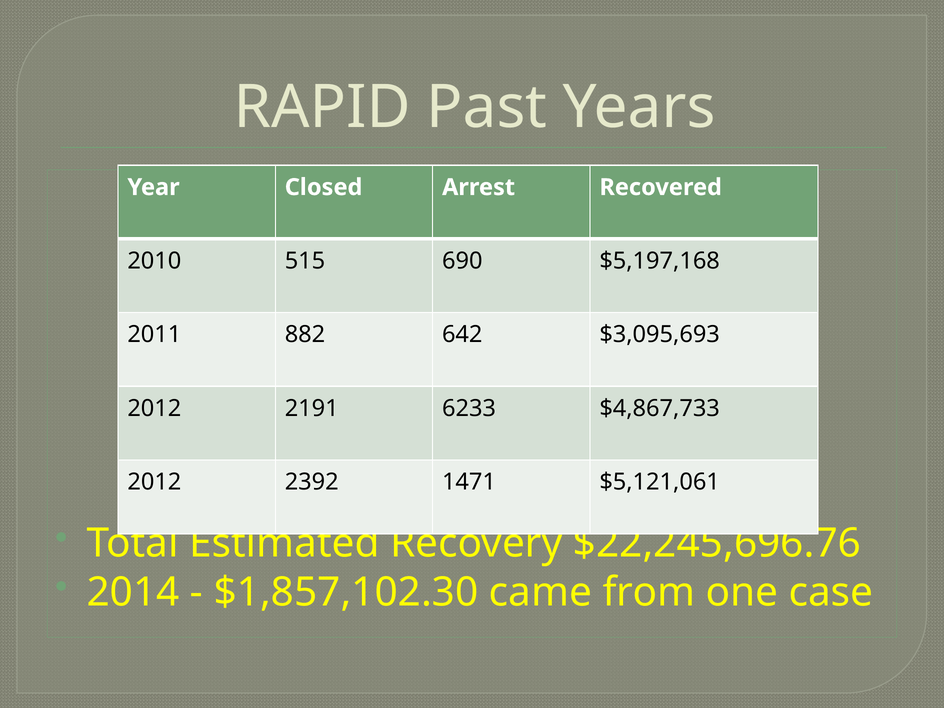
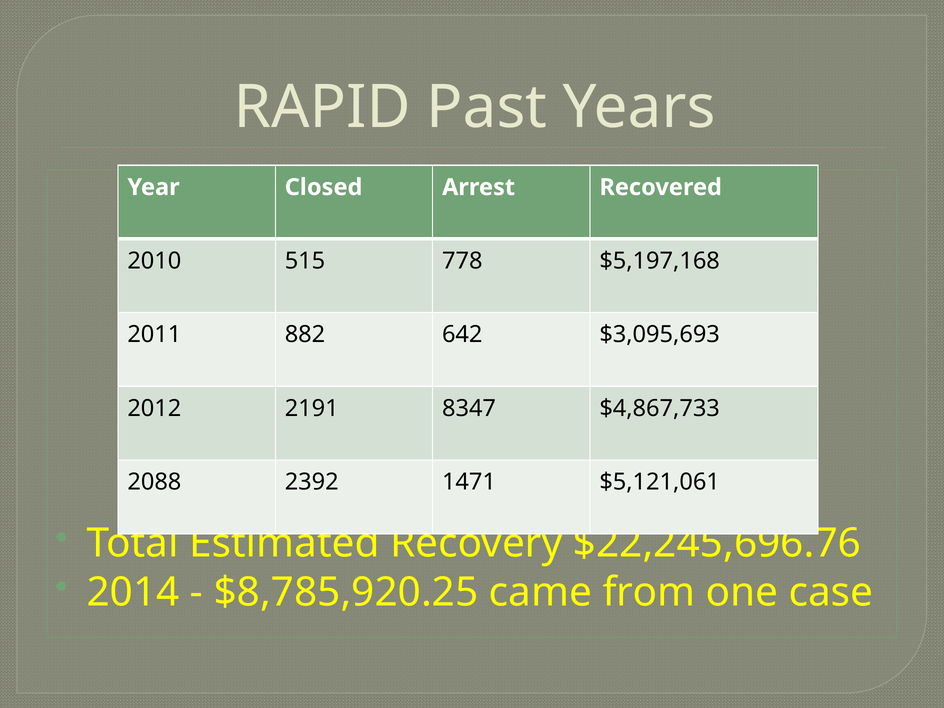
690: 690 -> 778
6233: 6233 -> 8347
2012 at (154, 482): 2012 -> 2088
$1,857,102.30: $1,857,102.30 -> $8,785,920.25
